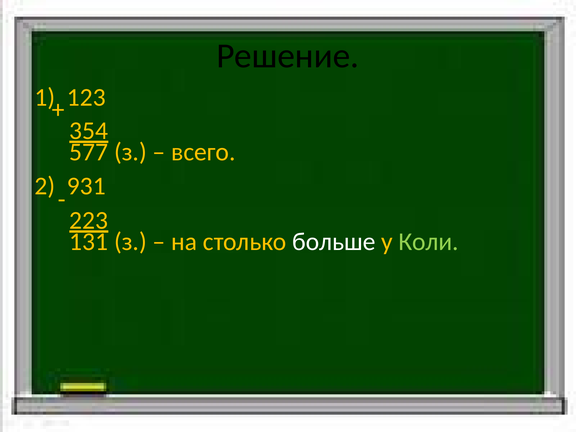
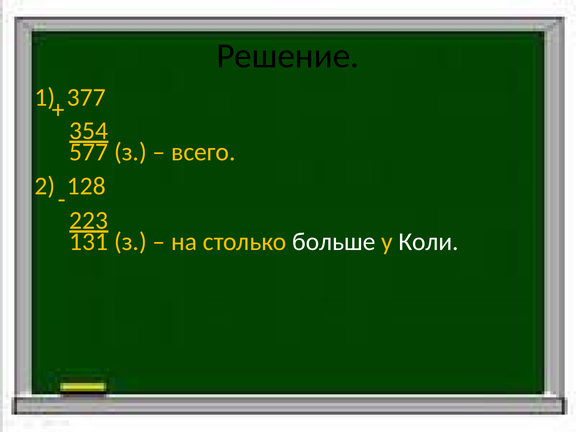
123: 123 -> 377
931: 931 -> 128
Коли colour: light green -> white
